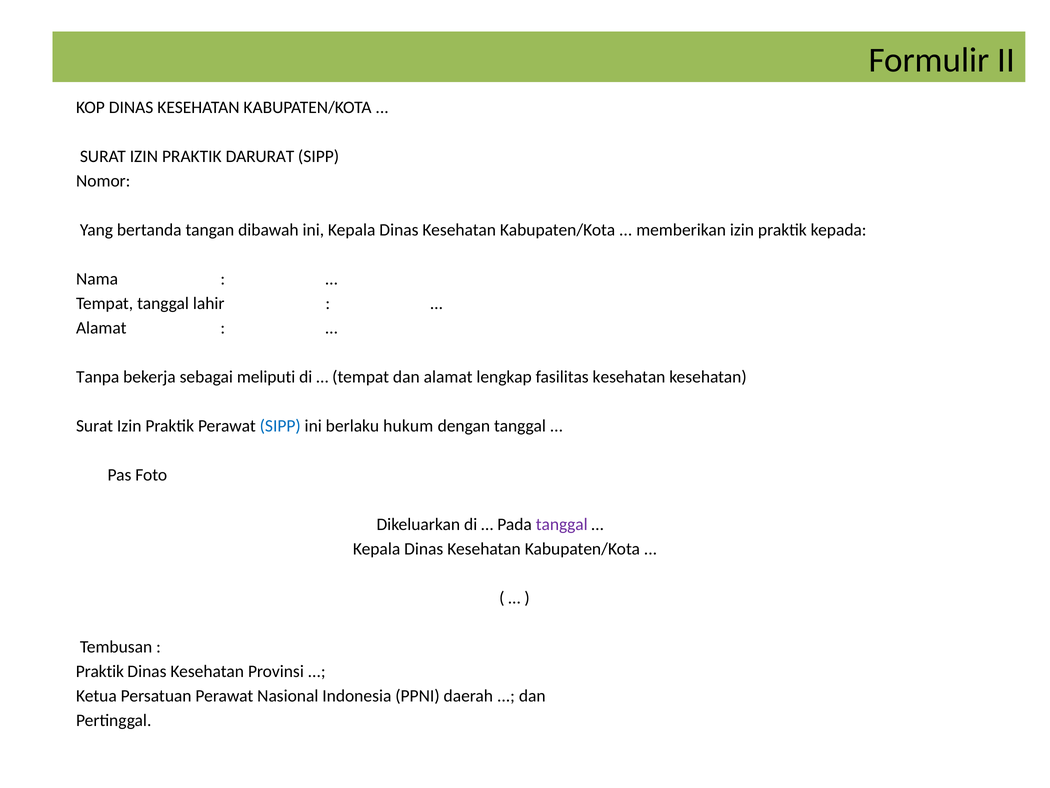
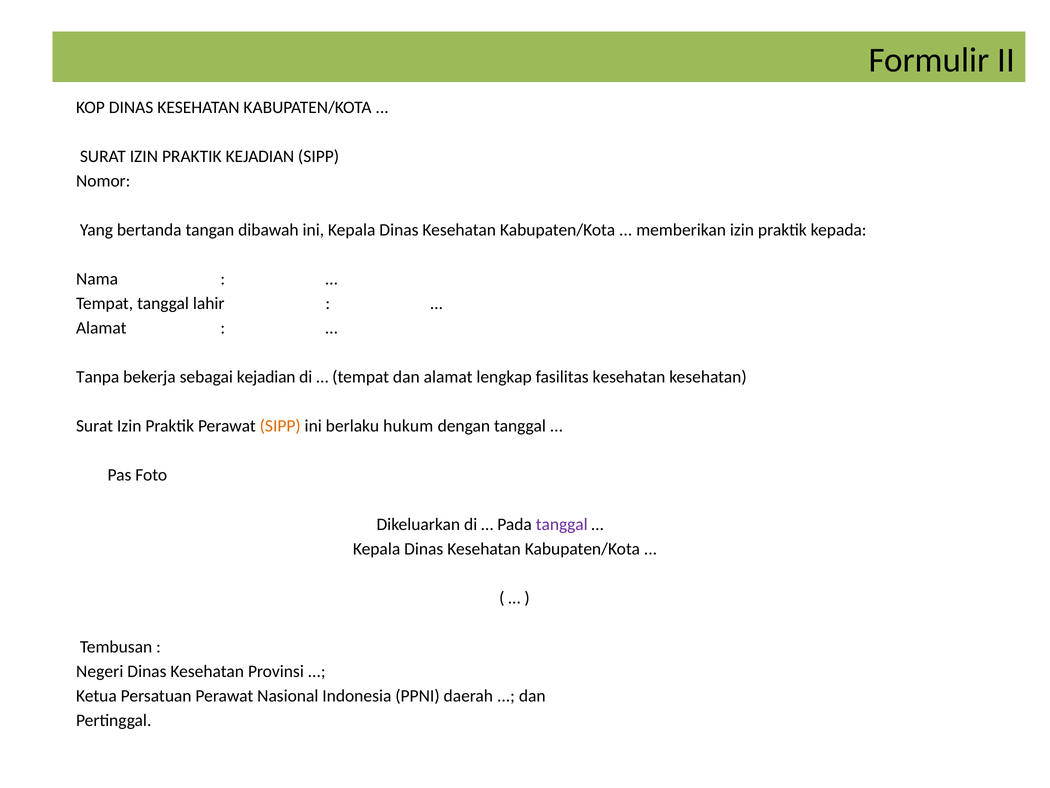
PRAKTIK DARURAT: DARURAT -> KEJADIAN
sebagai meliputi: meliputi -> kejadian
SIPP at (280, 426) colour: blue -> orange
Praktik at (100, 671): Praktik -> Negeri
